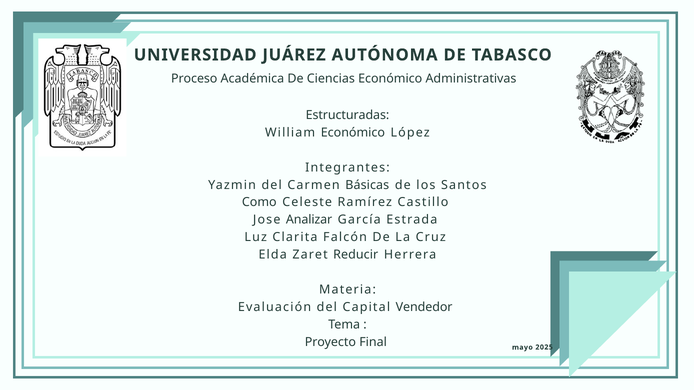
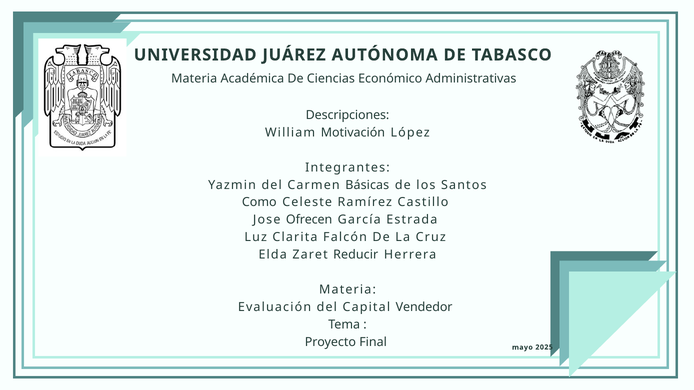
Proceso at (194, 79): Proceso -> Materia
Estructuradas: Estructuradas -> Descripciones
William Económico: Económico -> Motivación
Analizar: Analizar -> Ofrecen
